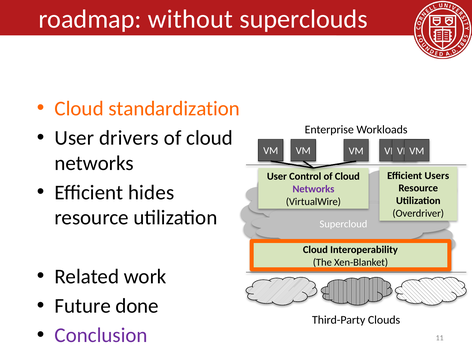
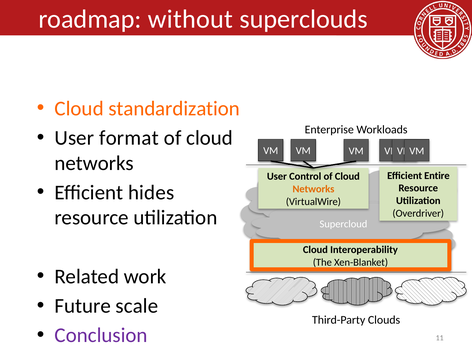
drivers: drivers -> format
Users: Users -> Entire
Networks at (313, 189) colour: purple -> orange
done: done -> scale
